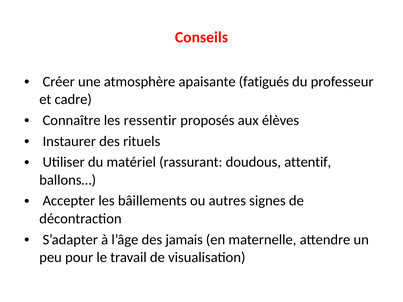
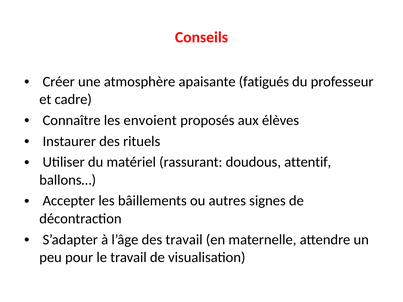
ressentir: ressentir -> envoient
des jamais: jamais -> travail
